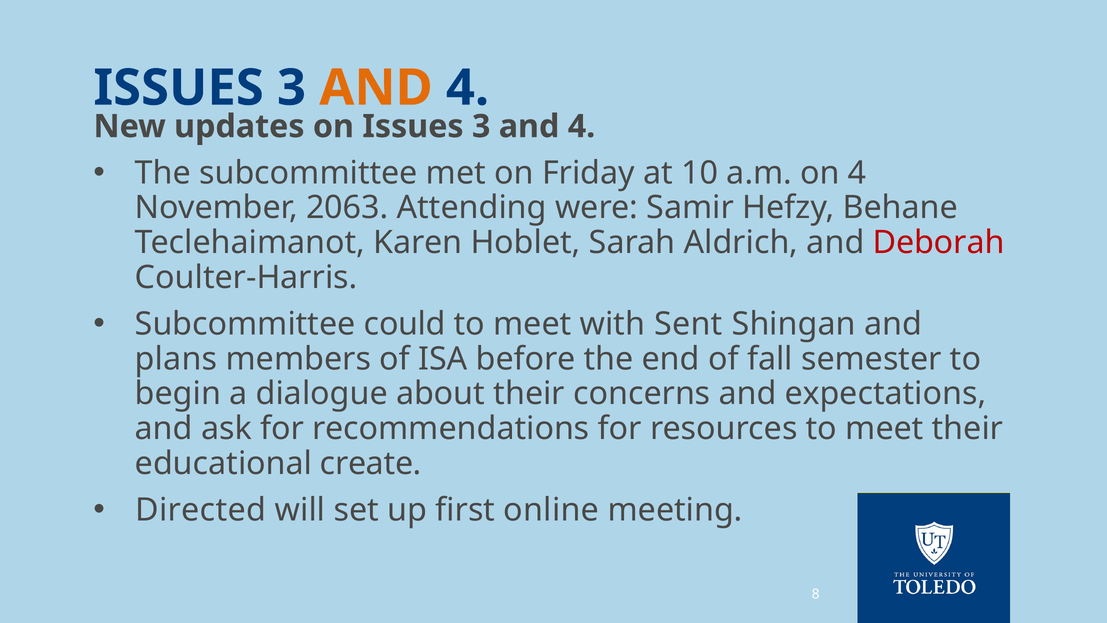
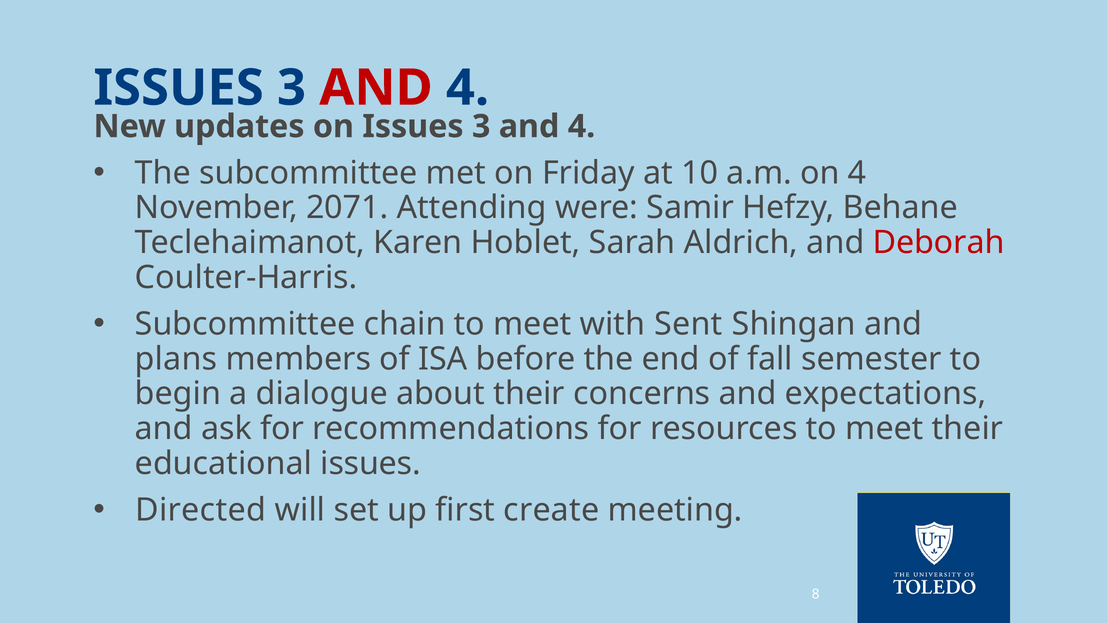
AND at (376, 88) colour: orange -> red
2063: 2063 -> 2071
could: could -> chain
educational create: create -> issues
online: online -> create
